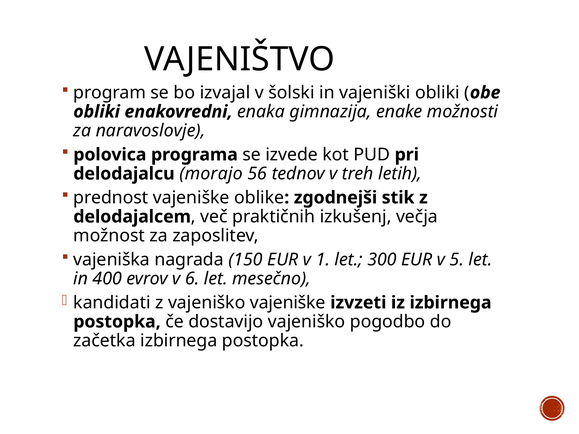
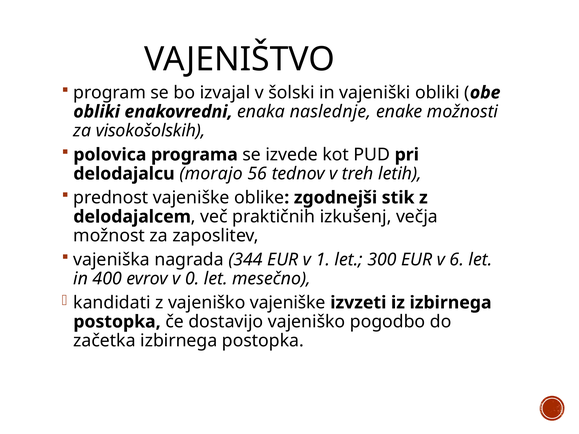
gimnazija: gimnazija -> naslednje
naravoslovje: naravoslovje -> visokošolskih
150: 150 -> 344
5: 5 -> 6
6: 6 -> 0
